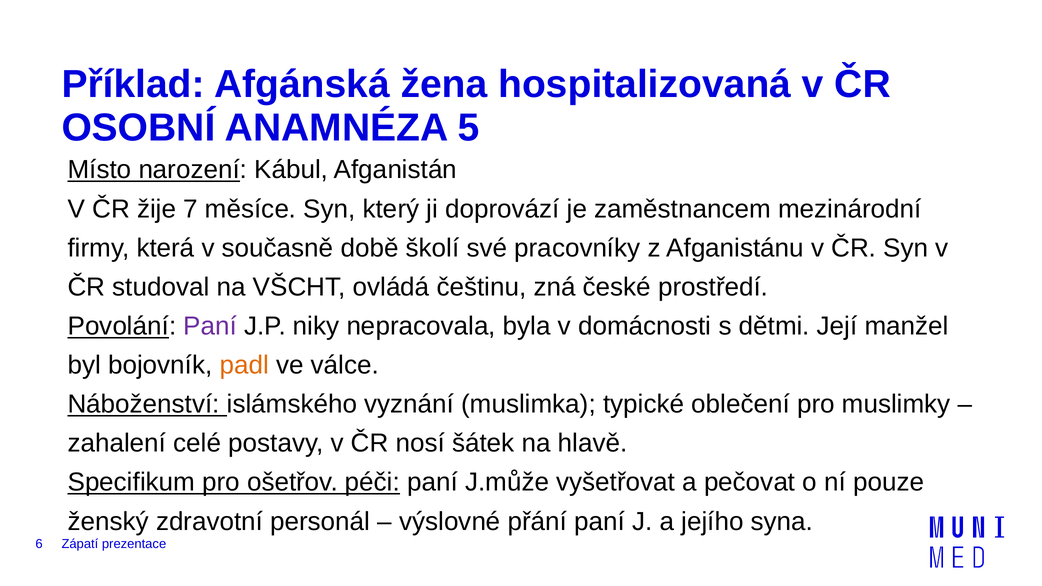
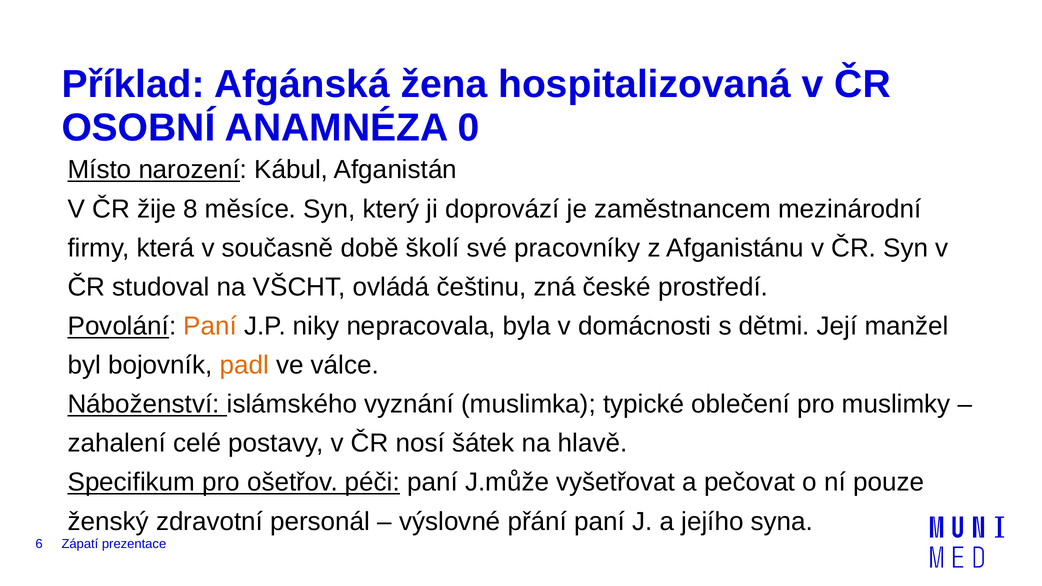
5: 5 -> 0
7: 7 -> 8
Paní at (210, 326) colour: purple -> orange
